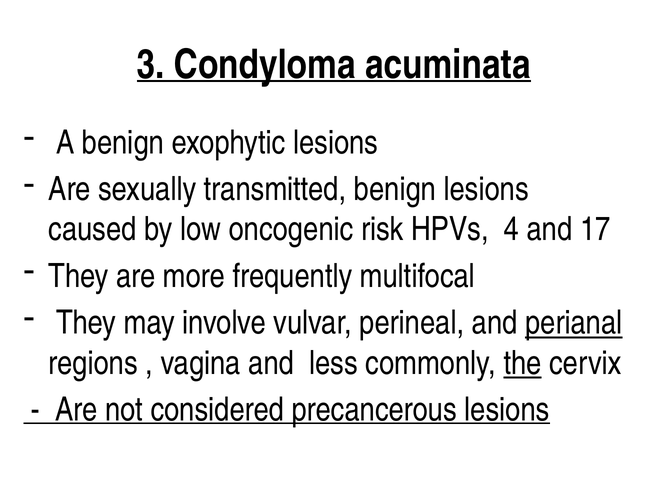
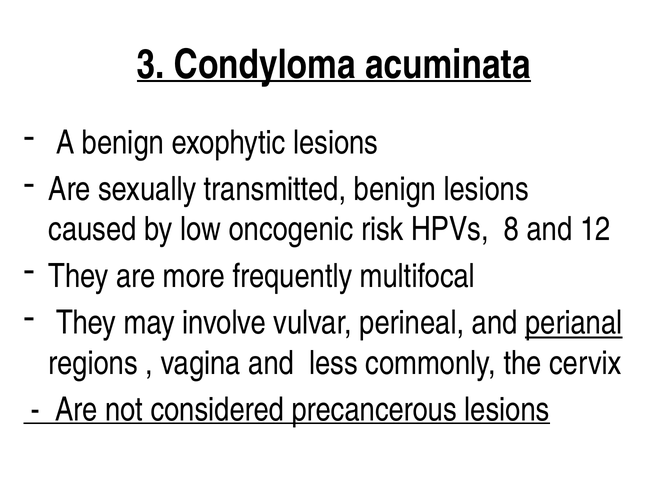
4: 4 -> 8
17: 17 -> 12
the underline: present -> none
